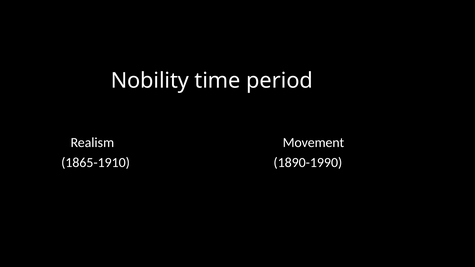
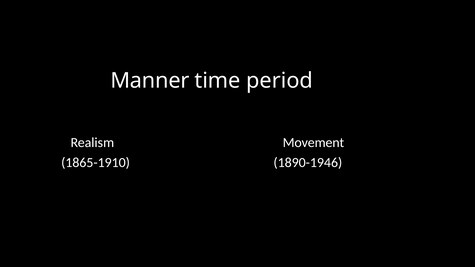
Nobility: Nobility -> Manner
1890-1990: 1890-1990 -> 1890-1946
